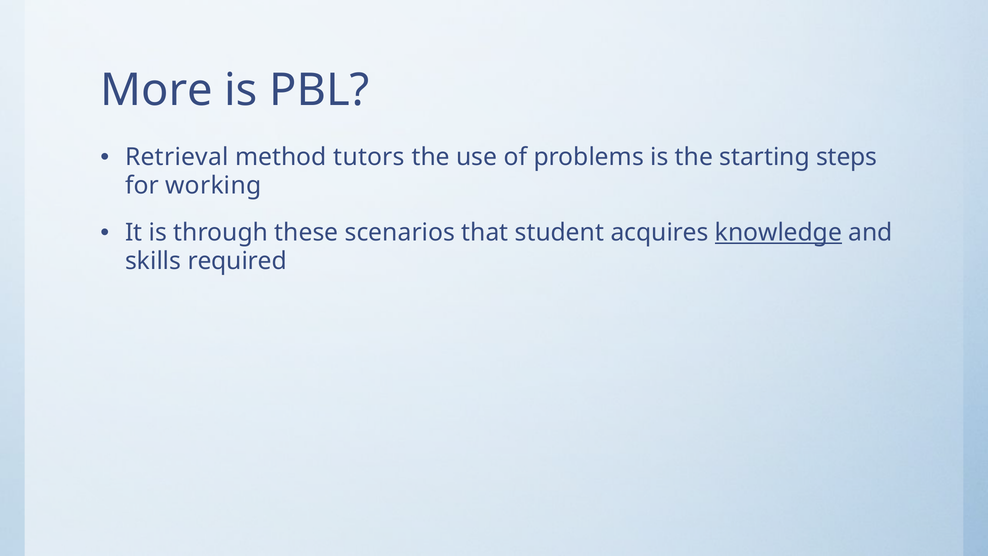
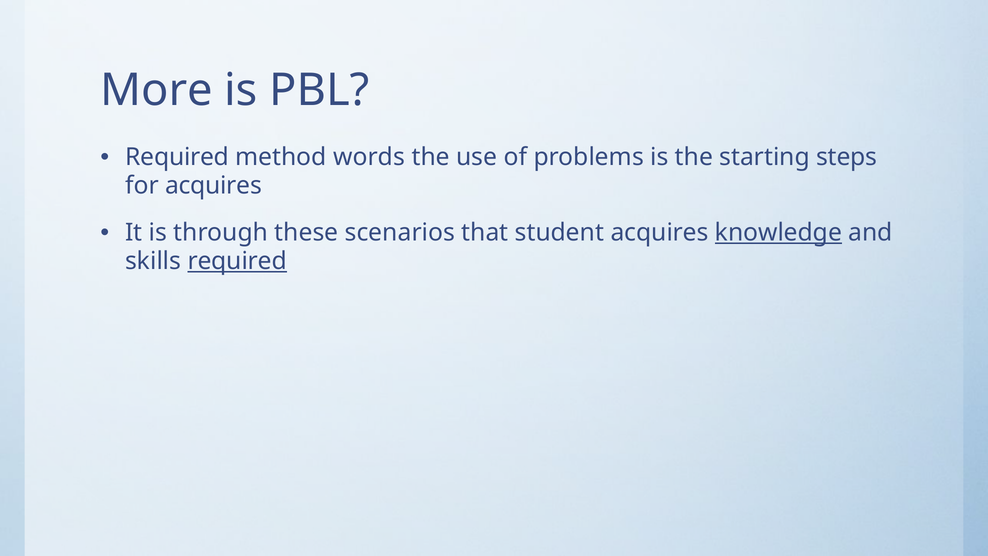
Retrieval at (177, 157): Retrieval -> Required
tutors: tutors -> words
for working: working -> acquires
required at (237, 261) underline: none -> present
